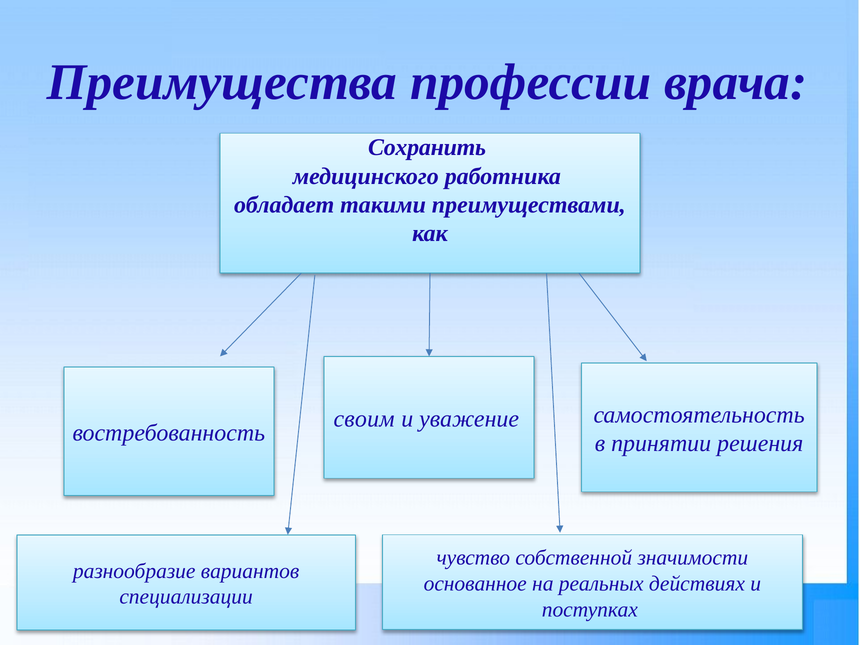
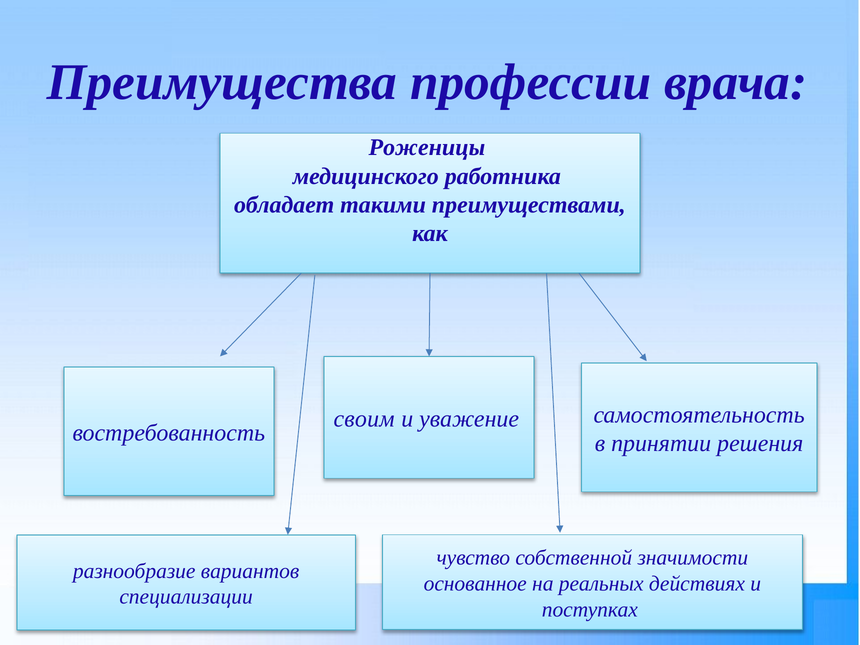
Сохранить: Сохранить -> Роженицы
